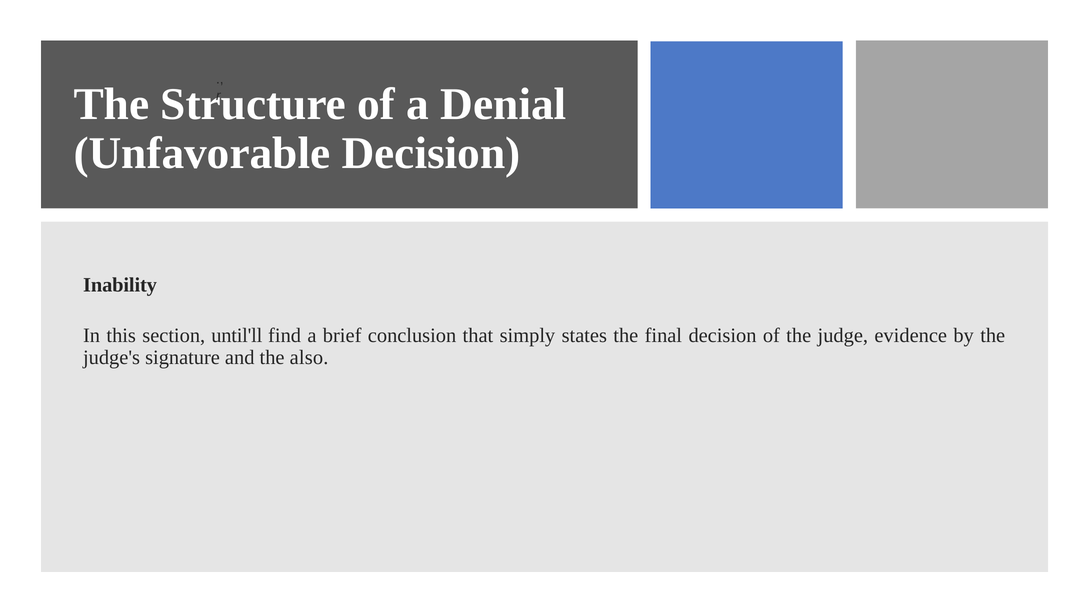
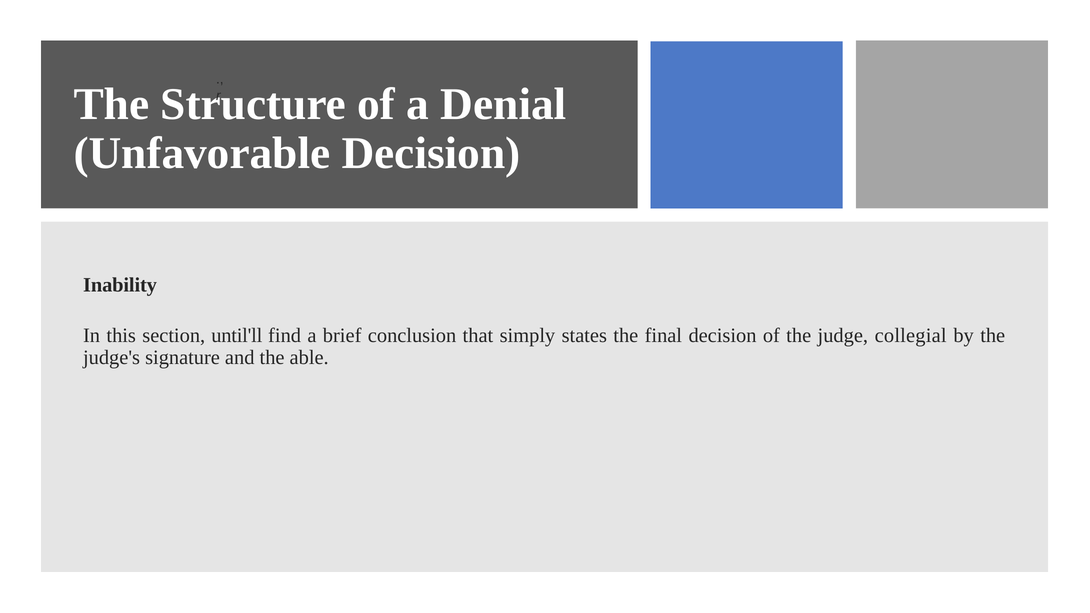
evidence: evidence -> collegial
also: also -> able
